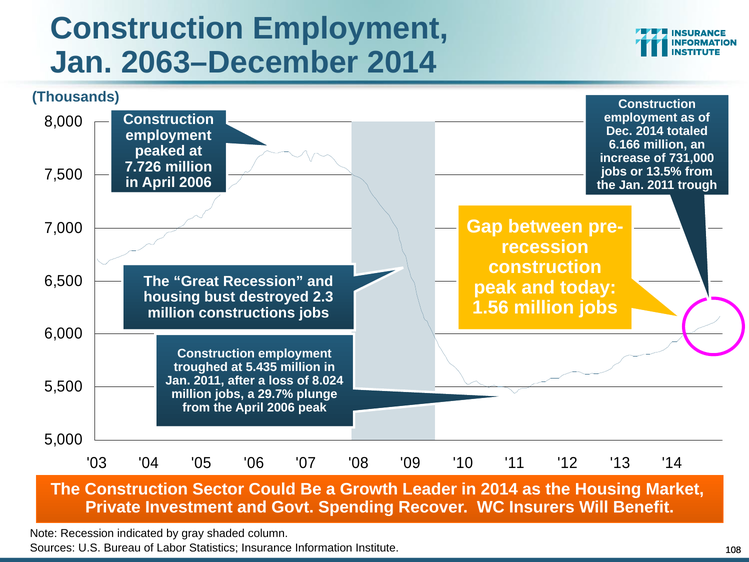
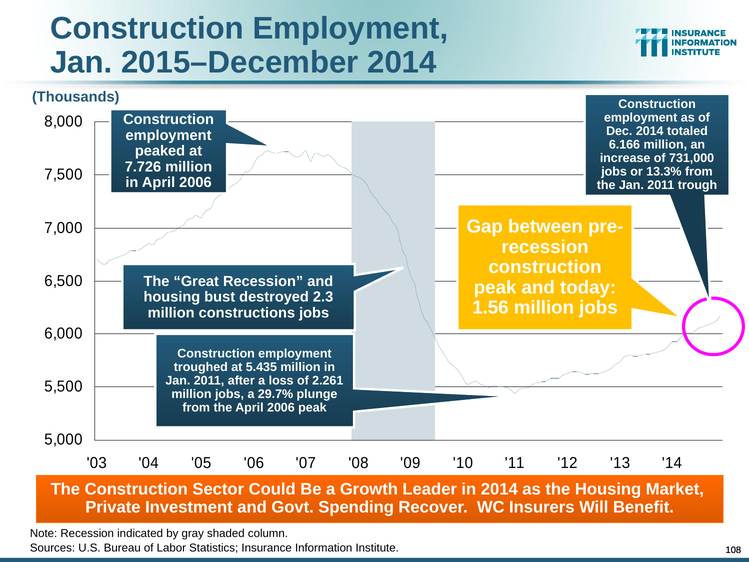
2063–December: 2063–December -> 2015–December
13.5%: 13.5% -> 13.3%
8.024: 8.024 -> 2.261
